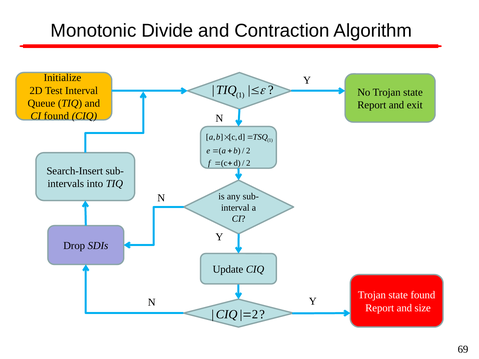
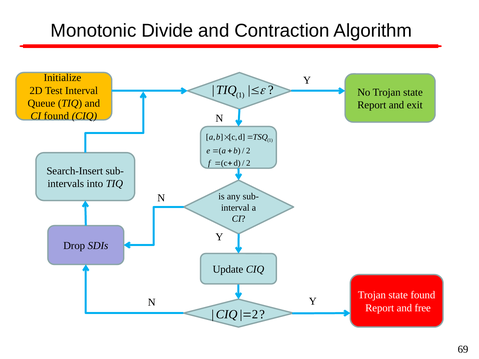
size: size -> free
